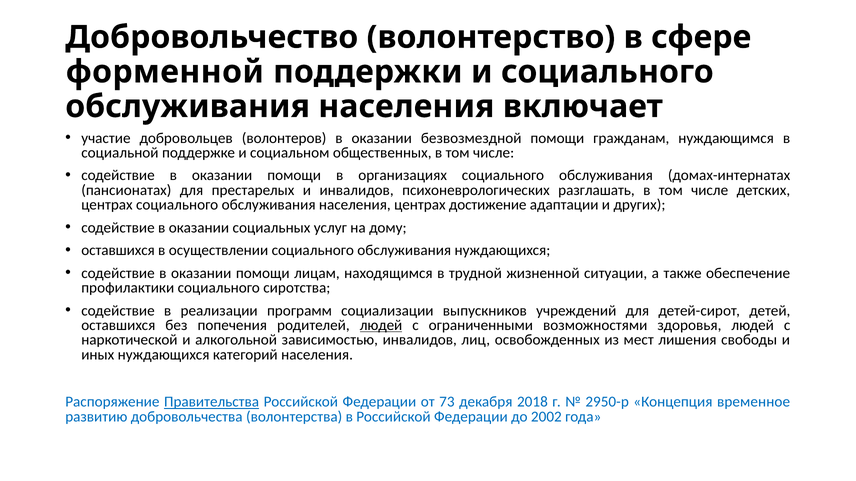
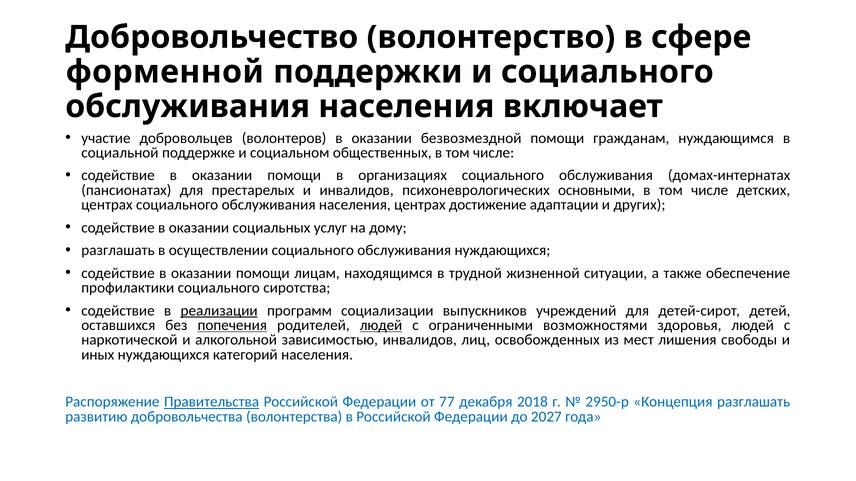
разглашать: разглашать -> основными
оставшихся at (118, 251): оставшихся -> разглашать
реализации underline: none -> present
попечения underline: none -> present
73: 73 -> 77
Концепция временное: временное -> разглашать
2002: 2002 -> 2027
